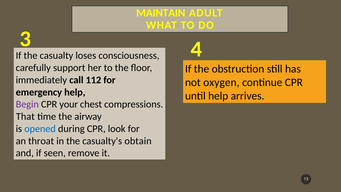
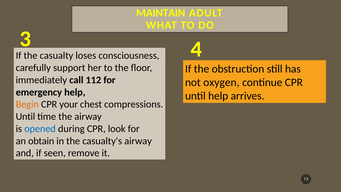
Begin colour: purple -> orange
That at (25, 116): That -> Until
throat: throat -> obtain
casualty's obtain: obtain -> airway
